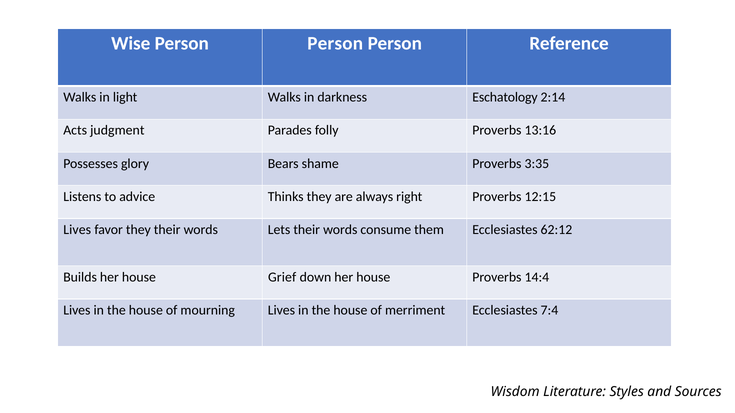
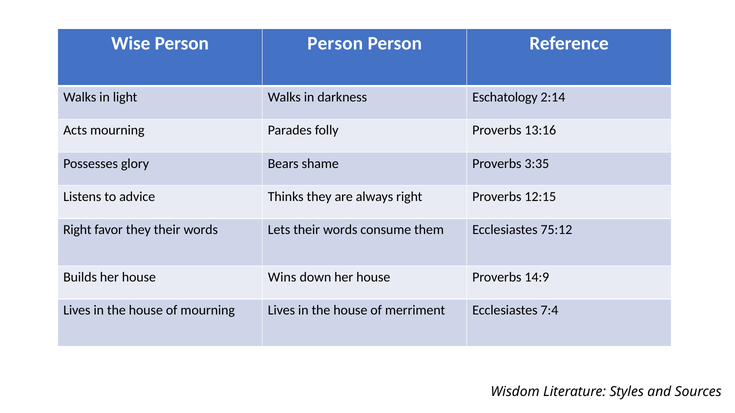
Acts judgment: judgment -> mourning
Lives at (77, 230): Lives -> Right
62:12: 62:12 -> 75:12
Grief: Grief -> Wins
14:4: 14:4 -> 14:9
